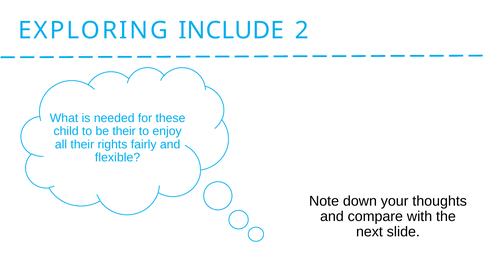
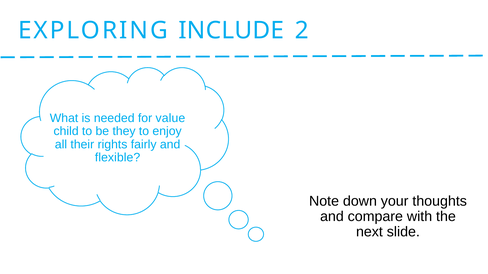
these: these -> value
be their: their -> they
